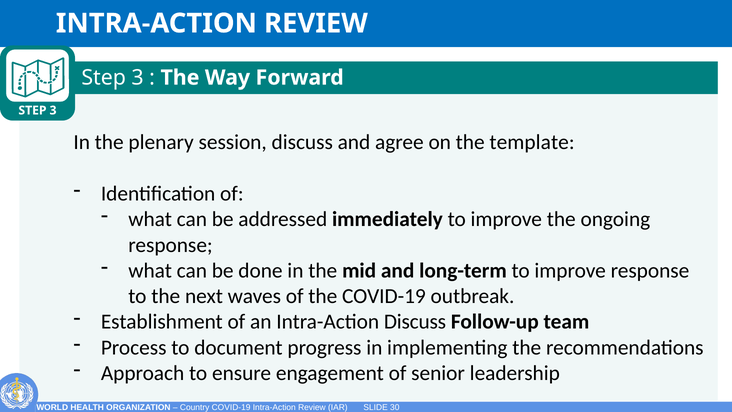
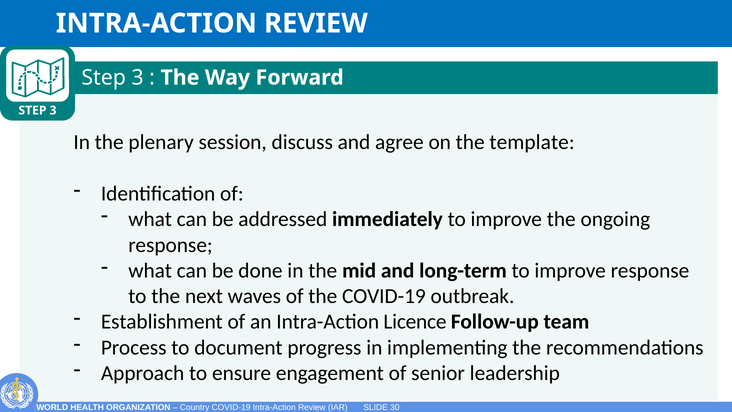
Intra-Action Discuss: Discuss -> Licence
